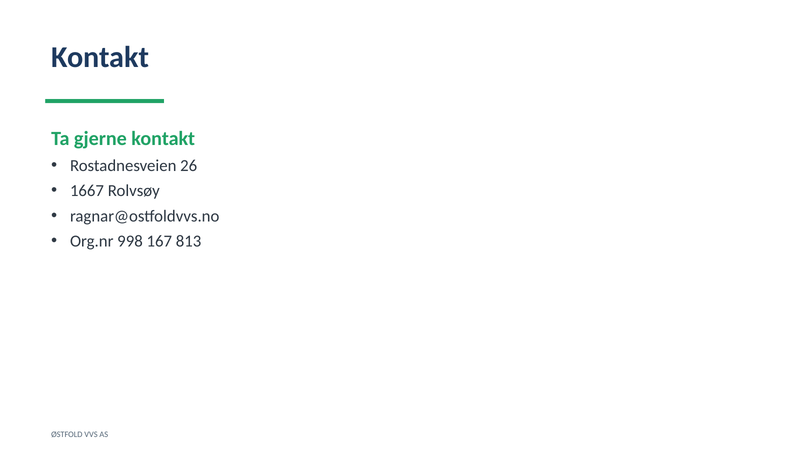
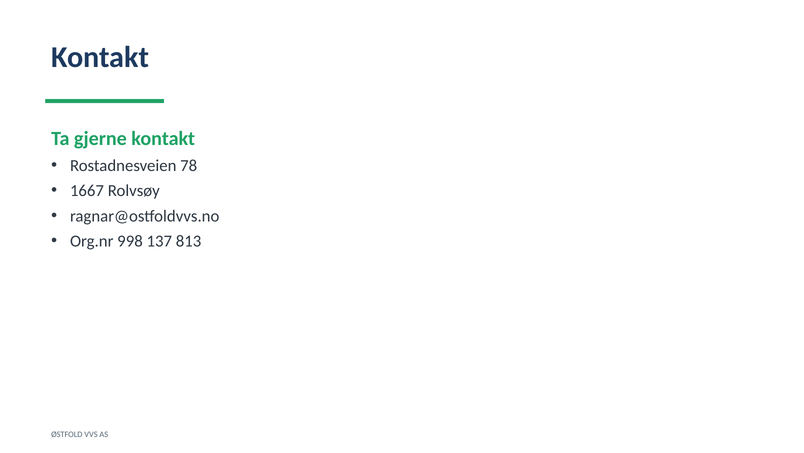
26: 26 -> 78
167: 167 -> 137
